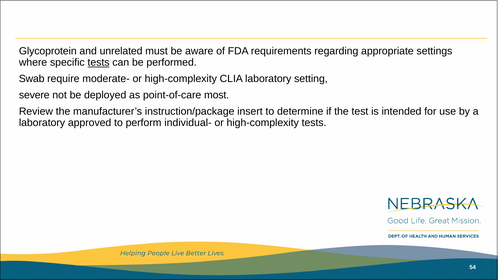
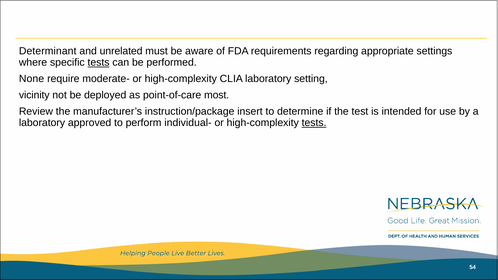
Glycoprotein: Glycoprotein -> Determinant
Swab: Swab -> None
severe: severe -> vicinity
tests at (314, 123) underline: none -> present
